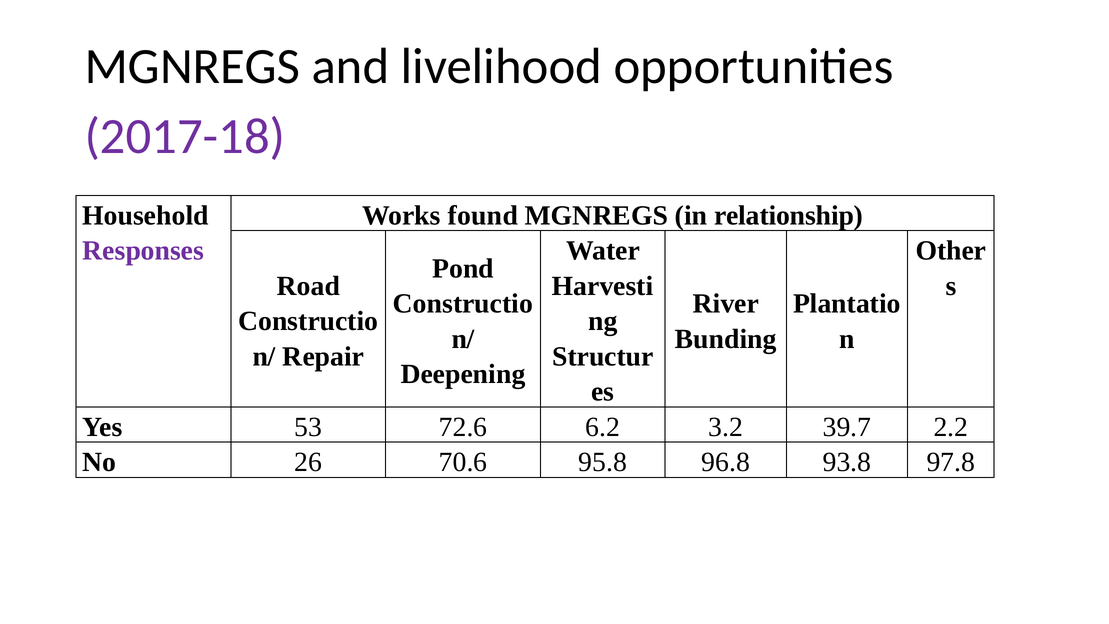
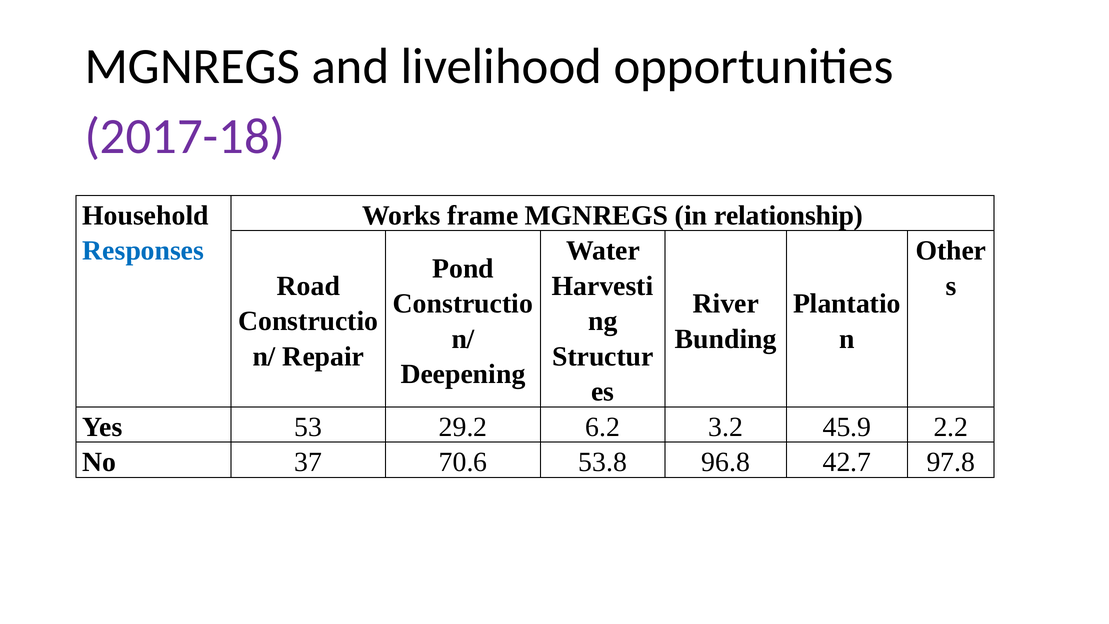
found: found -> frame
Responses colour: purple -> blue
72.6: 72.6 -> 29.2
39.7: 39.7 -> 45.9
26: 26 -> 37
95.8: 95.8 -> 53.8
93.8: 93.8 -> 42.7
